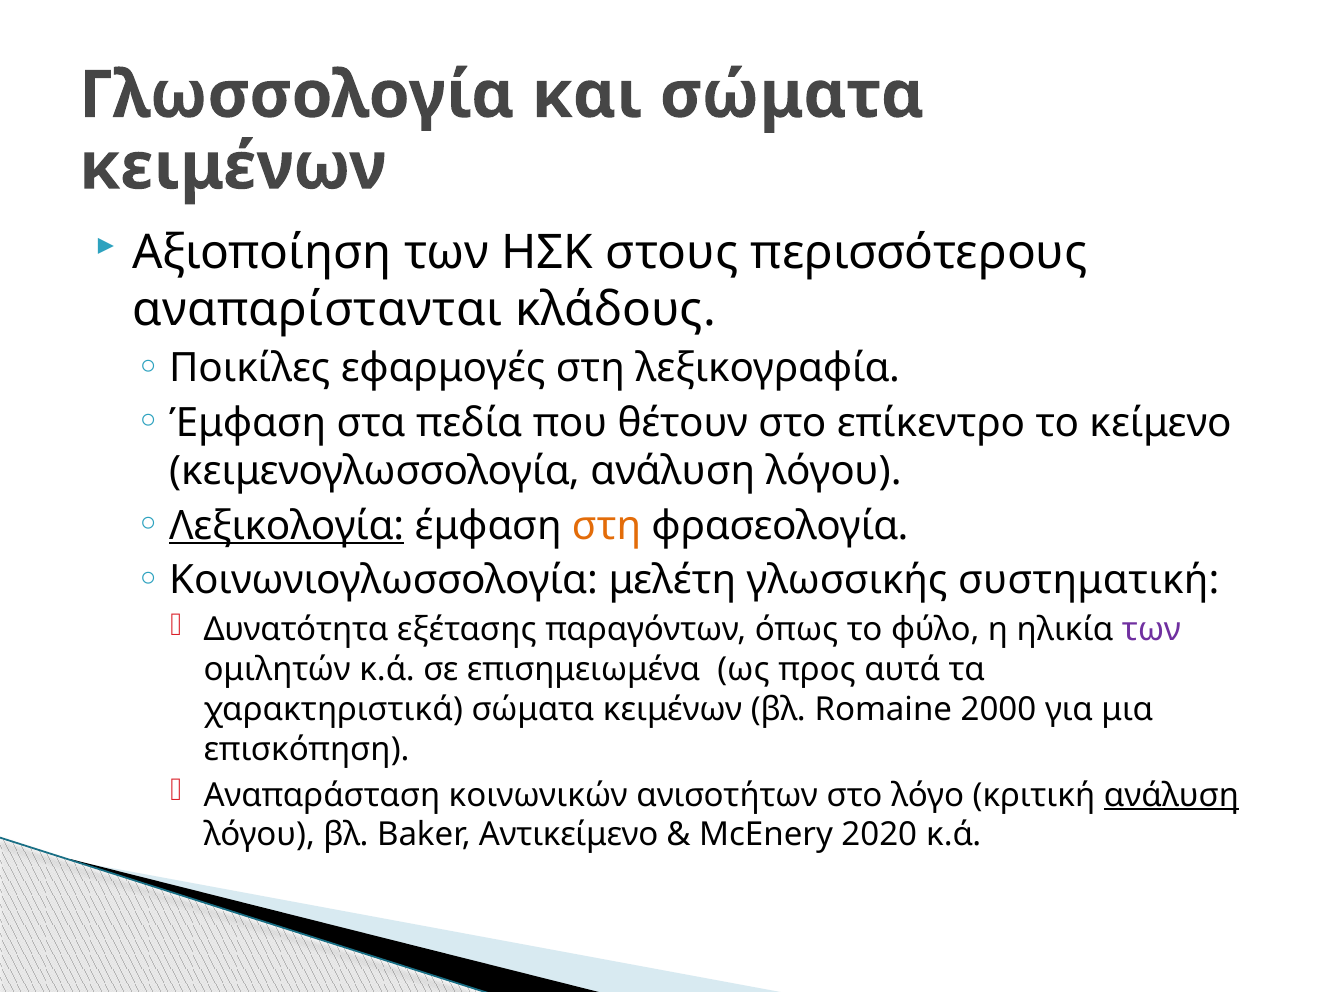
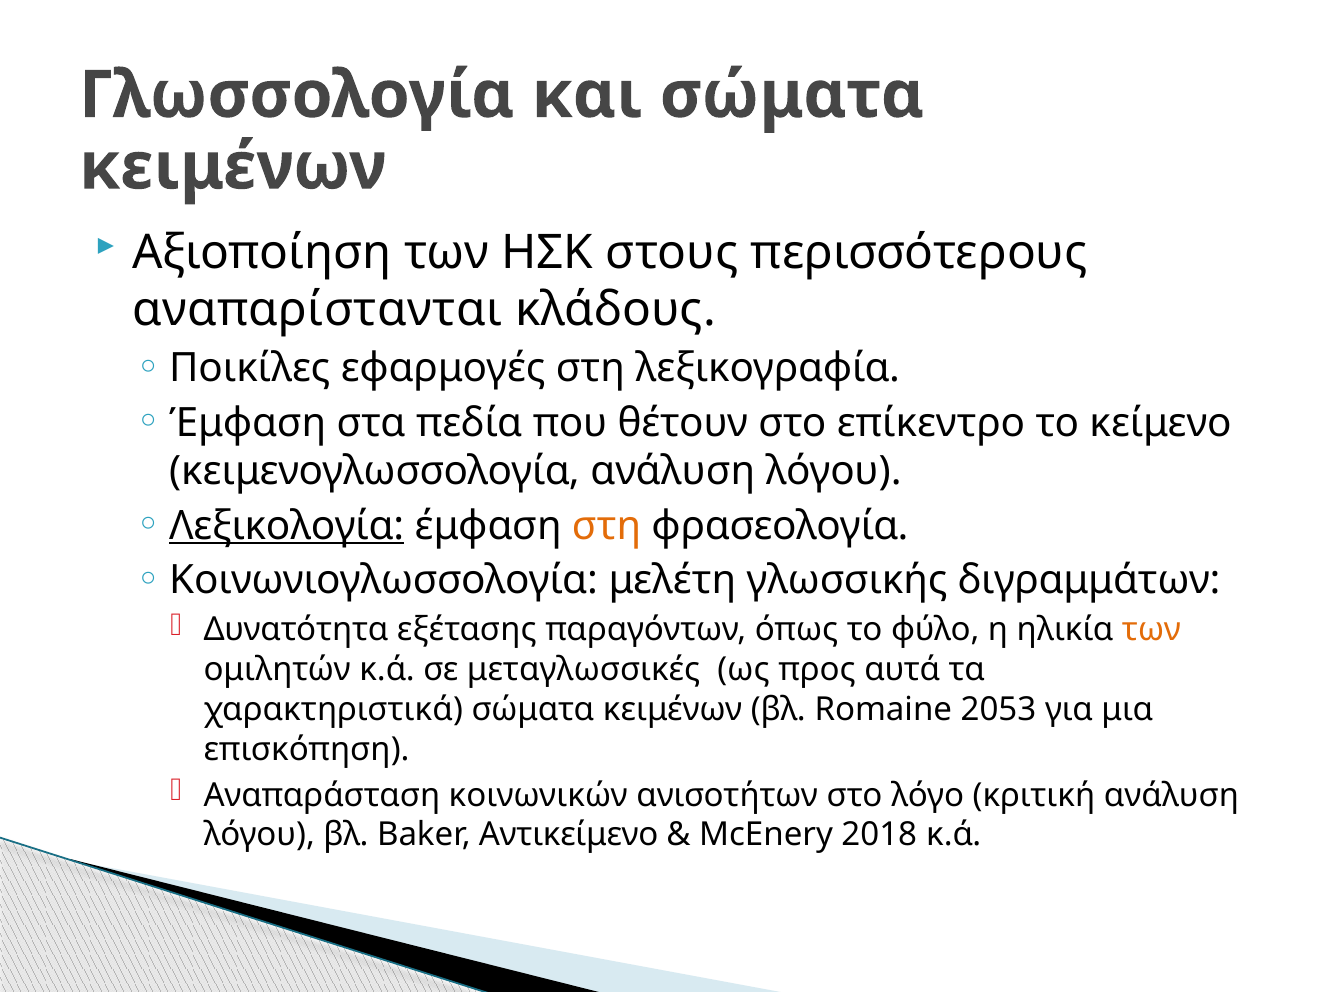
συστηματική: συστηματική -> διγραμμάτων
των at (1151, 630) colour: purple -> orange
επισημειωμένα: επισημειωμένα -> μεταγλωσσικές
2000: 2000 -> 2053
ανάλυση at (1171, 795) underline: present -> none
2020: 2020 -> 2018
